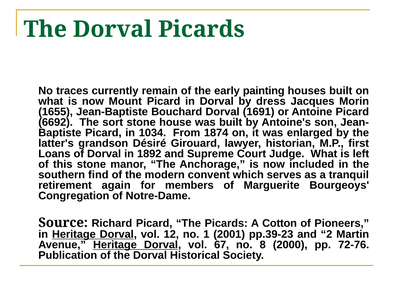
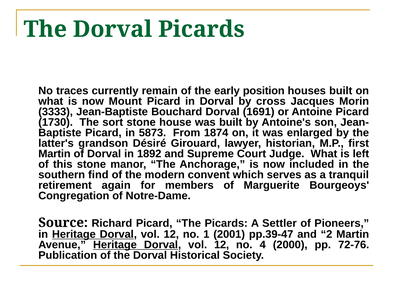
painting: painting -> position
dress: dress -> cross
1655: 1655 -> 3333
6692: 6692 -> 1730
1034: 1034 -> 5873
Loans at (54, 154): Loans -> Martin
Cotton: Cotton -> Settler
pp.39-23: pp.39-23 -> pp.39-47
67 at (222, 245): 67 -> 12
8: 8 -> 4
